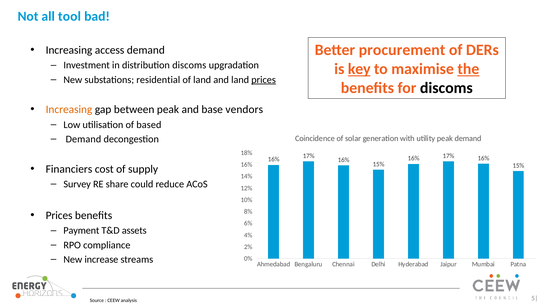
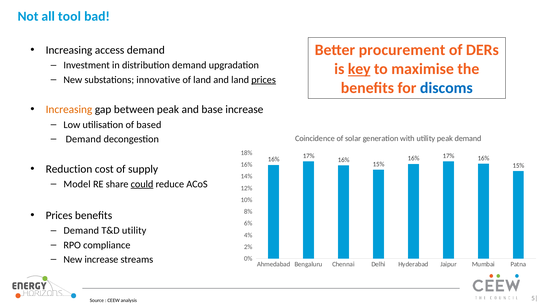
distribution discoms: discoms -> demand
the underline: present -> none
residential: residential -> innovative
discoms at (446, 88) colour: black -> blue
base vendors: vendors -> increase
Financiers: Financiers -> Reduction
Survey: Survey -> Model
could underline: none -> present
Payment at (81, 231): Payment -> Demand
T&D assets: assets -> utility
